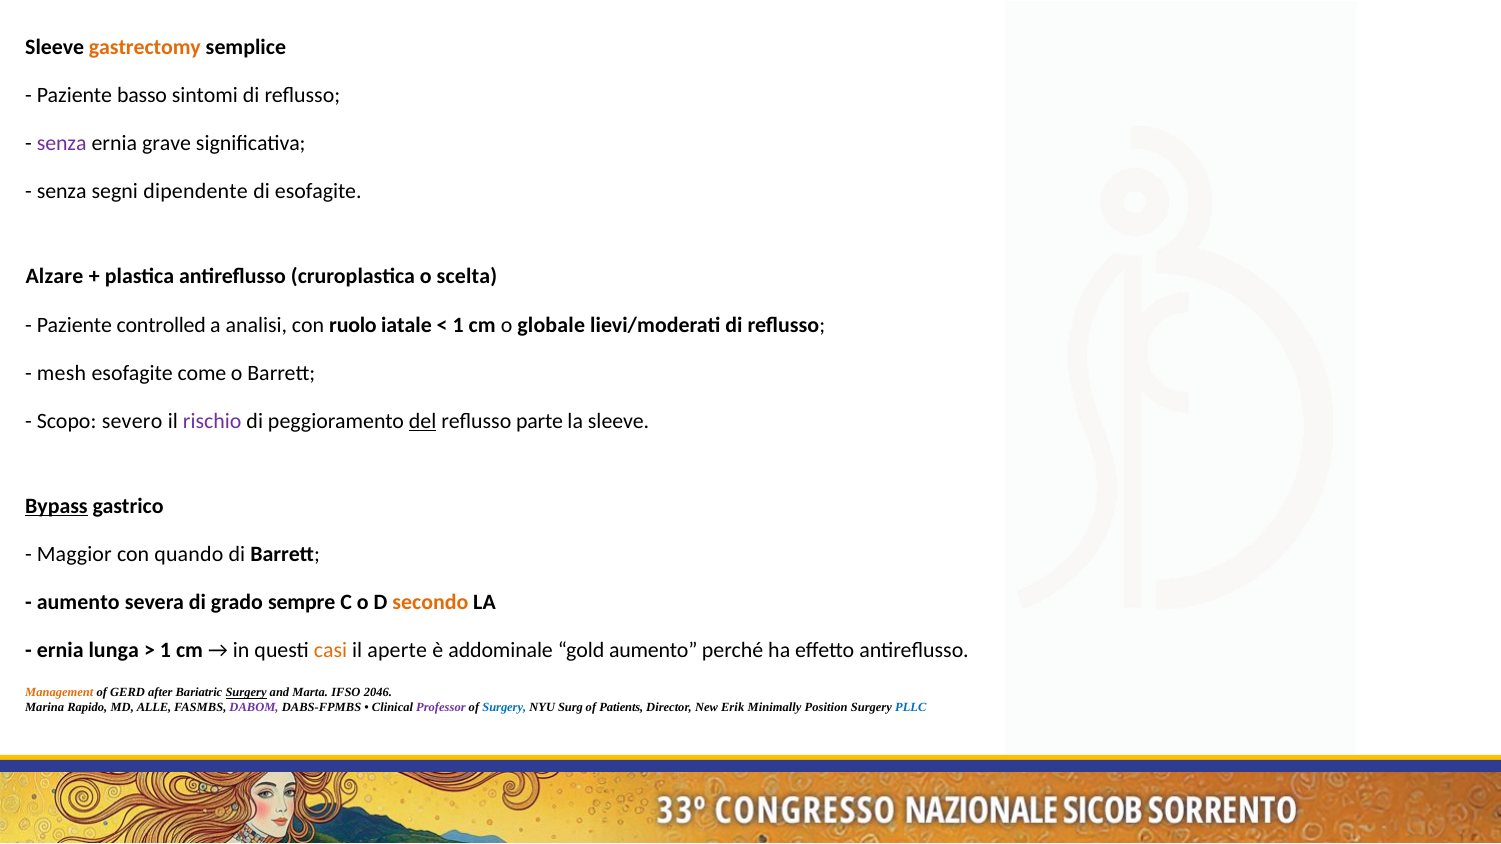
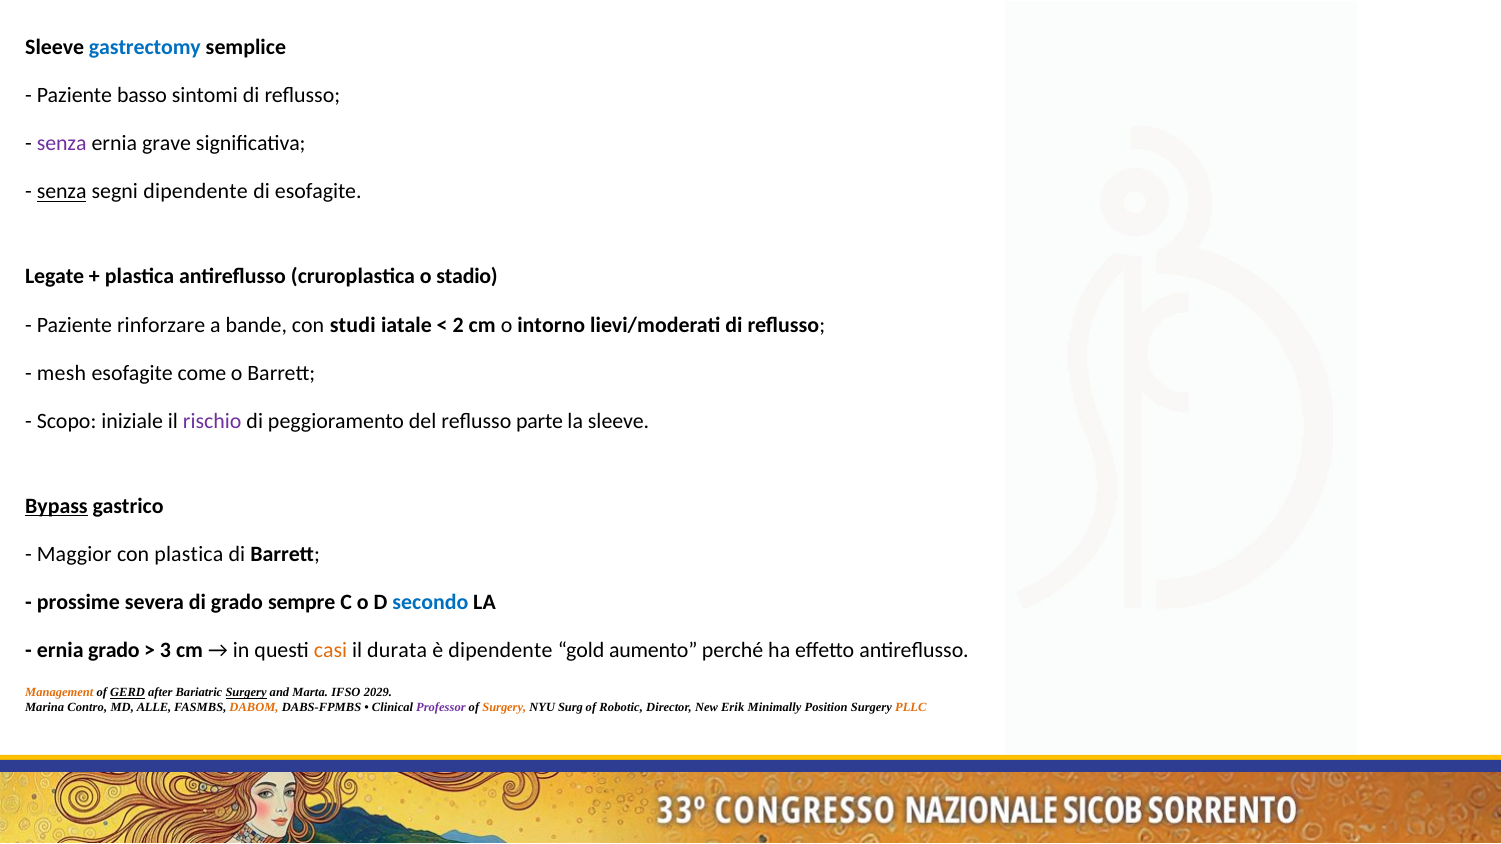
gastrectomy colour: orange -> blue
senza at (62, 192) underline: none -> present
Alzare: Alzare -> Legate
scelta: scelta -> stadio
controlled: controlled -> rinforzare
analisi: analisi -> bande
ruolo: ruolo -> studi
1 at (458, 325): 1 -> 2
globale: globale -> intorno
severo: severo -> iniziale
del underline: present -> none
con quando: quando -> plastica
aumento at (78, 603): aumento -> prossime
secondo colour: orange -> blue
ernia lunga: lunga -> grado
1 at (165, 651): 1 -> 3
aperte: aperte -> durata
è addominale: addominale -> dipendente
GERD underline: none -> present
2046: 2046 -> 2029
Rapido: Rapido -> Contro
DABOM colour: purple -> orange
Surgery at (504, 708) colour: blue -> orange
Patients: Patients -> Robotic
PLLC colour: blue -> orange
